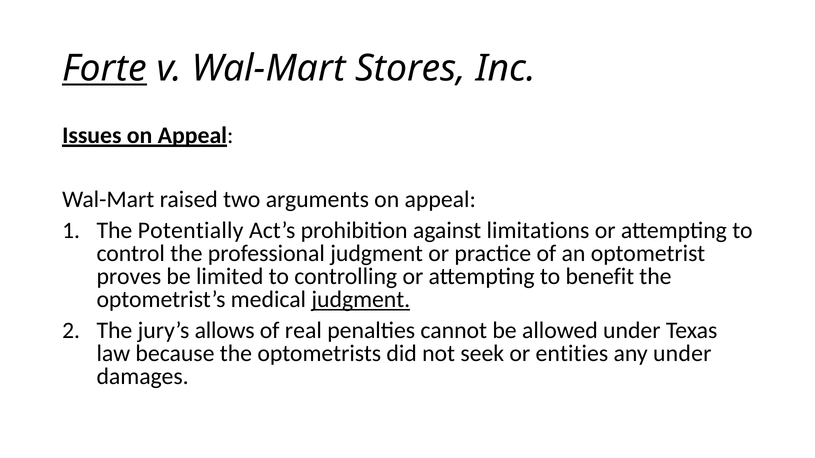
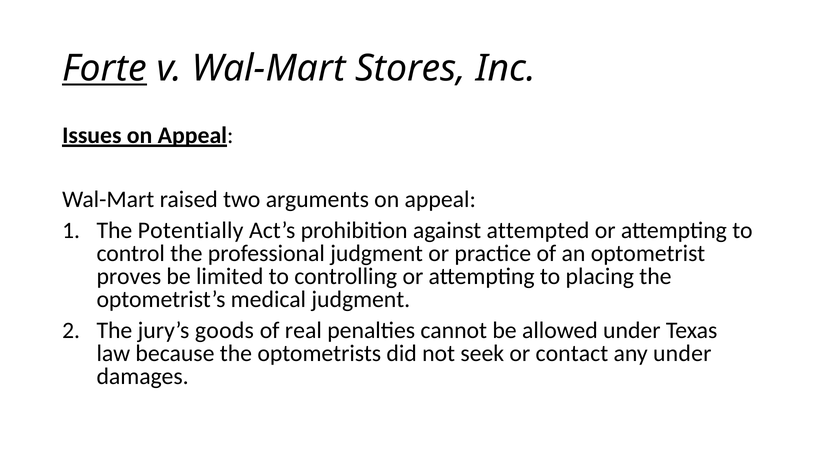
limitations: limitations -> attempted
benefit: benefit -> placing
judgment at (361, 300) underline: present -> none
allows: allows -> goods
entities: entities -> contact
